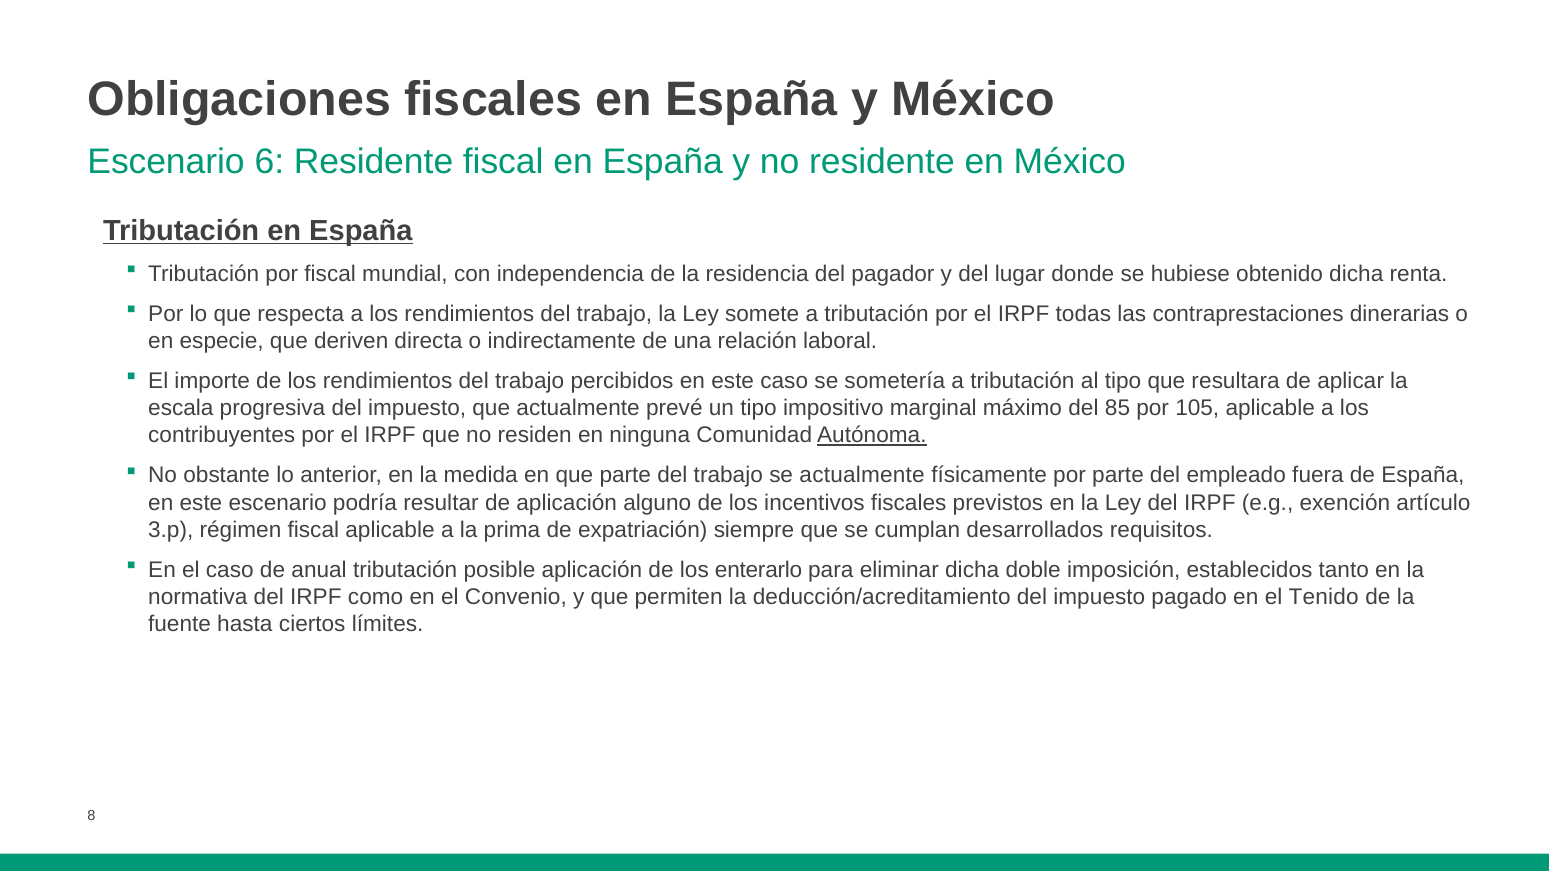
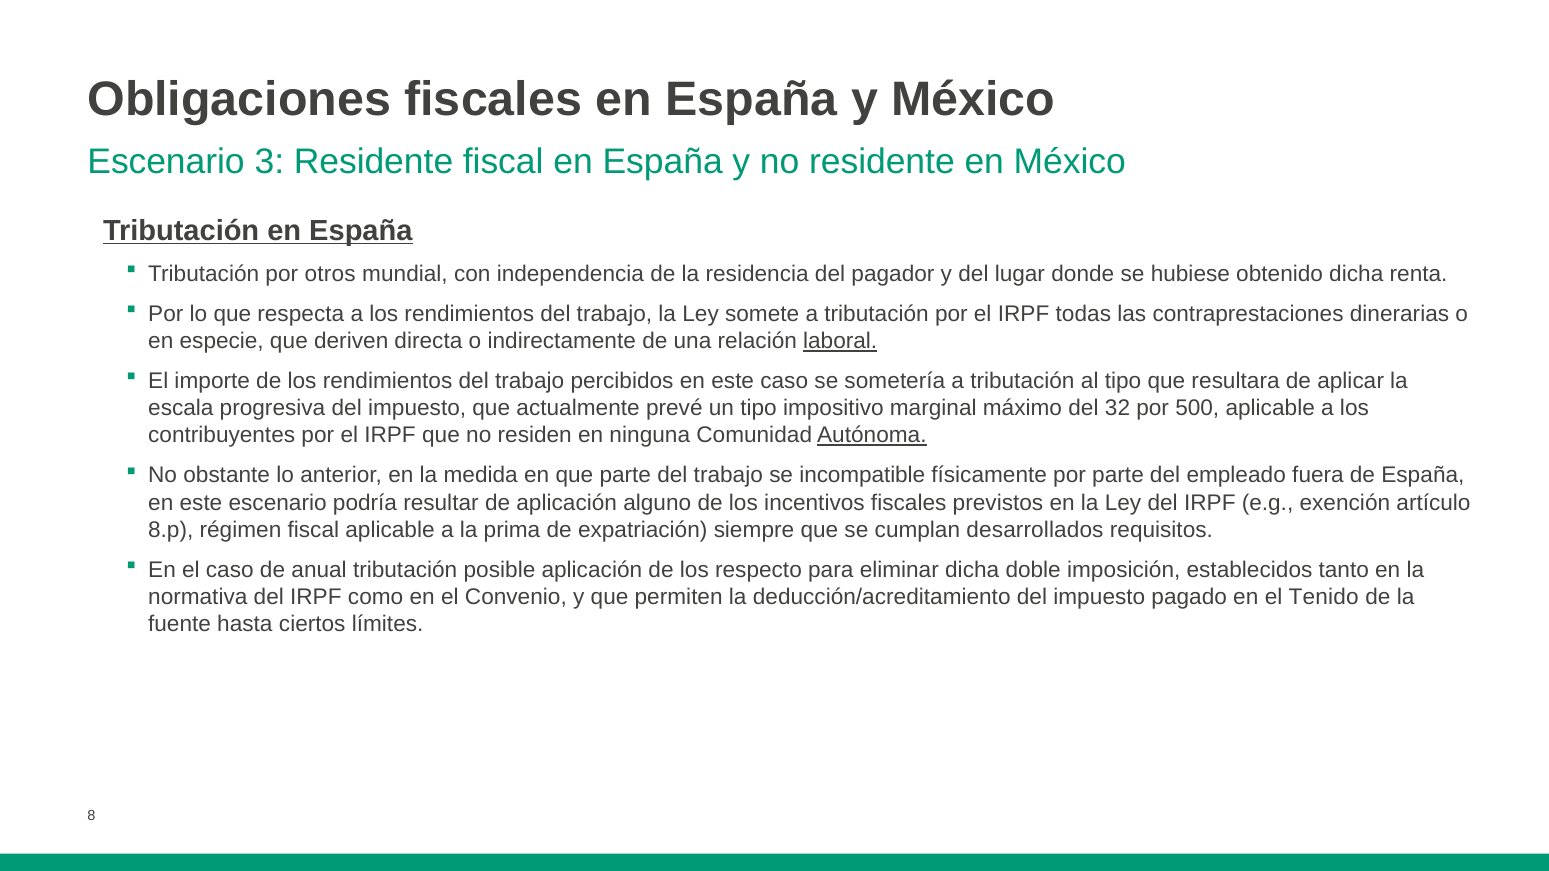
6: 6 -> 3
por fiscal: fiscal -> otros
laboral underline: none -> present
85: 85 -> 32
105: 105 -> 500
se actualmente: actualmente -> incompatible
3.p: 3.p -> 8.p
enterarlo: enterarlo -> respecto
